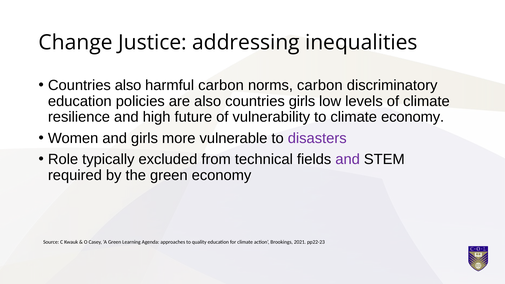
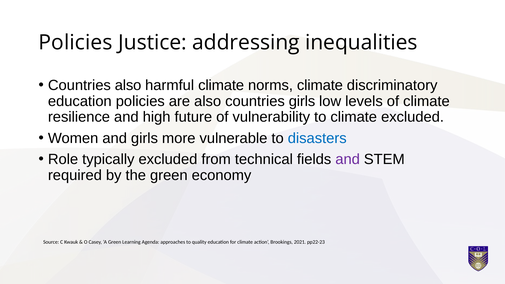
Change at (76, 42): Change -> Policies
harmful carbon: carbon -> climate
norms carbon: carbon -> climate
climate economy: economy -> excluded
disasters colour: purple -> blue
